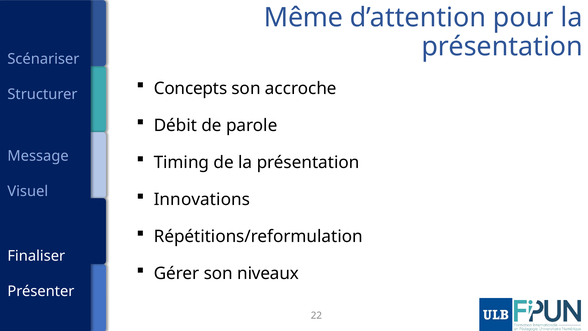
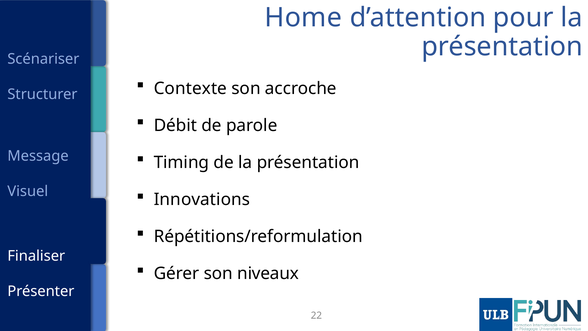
Même: Même -> Home
Concepts: Concepts -> Contexte
